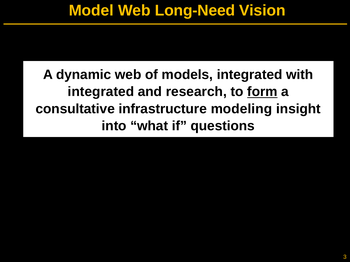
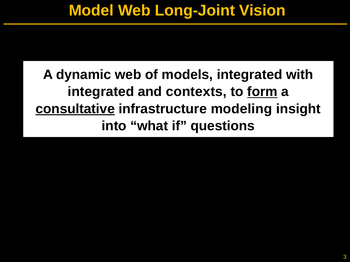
Long-Need: Long-Need -> Long-Joint
research: research -> contexts
consultative underline: none -> present
